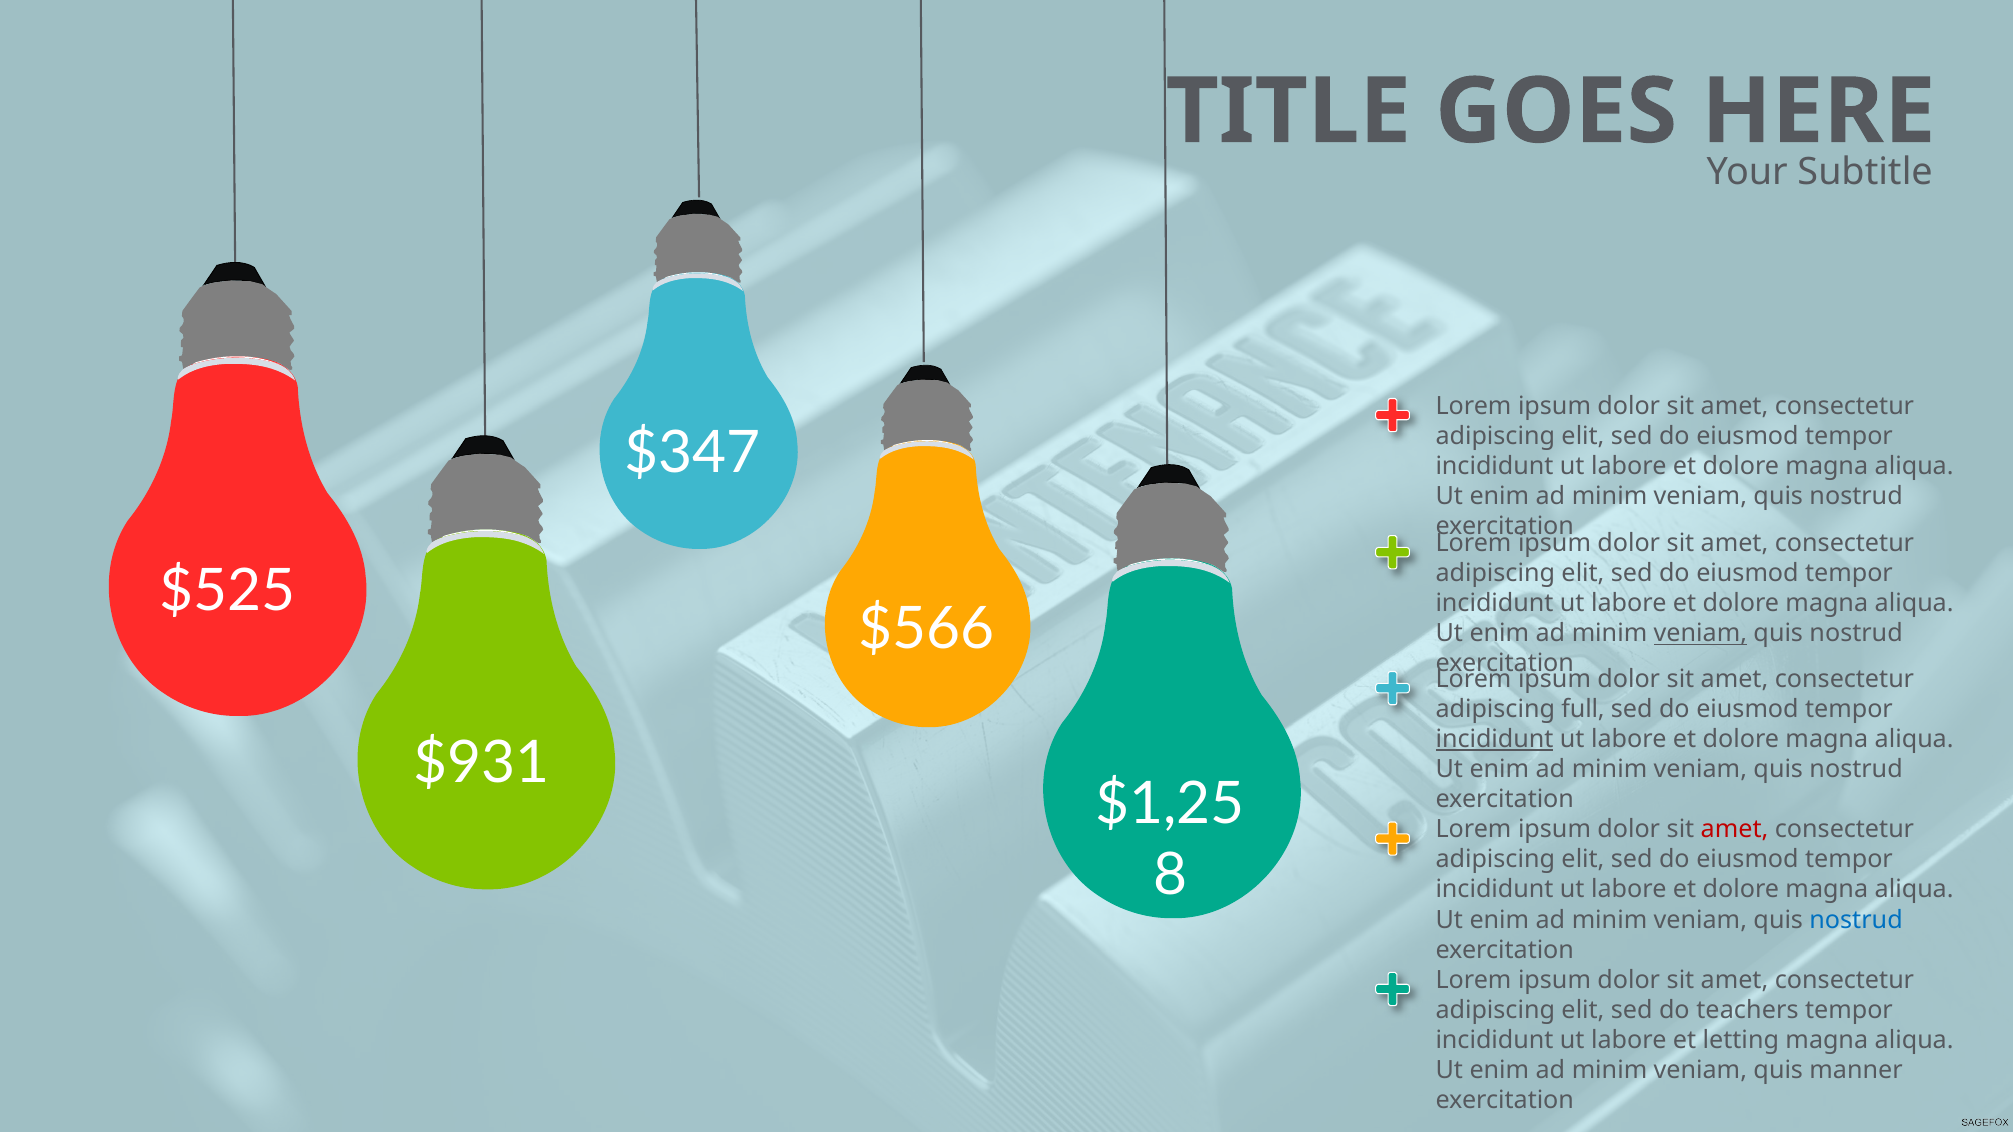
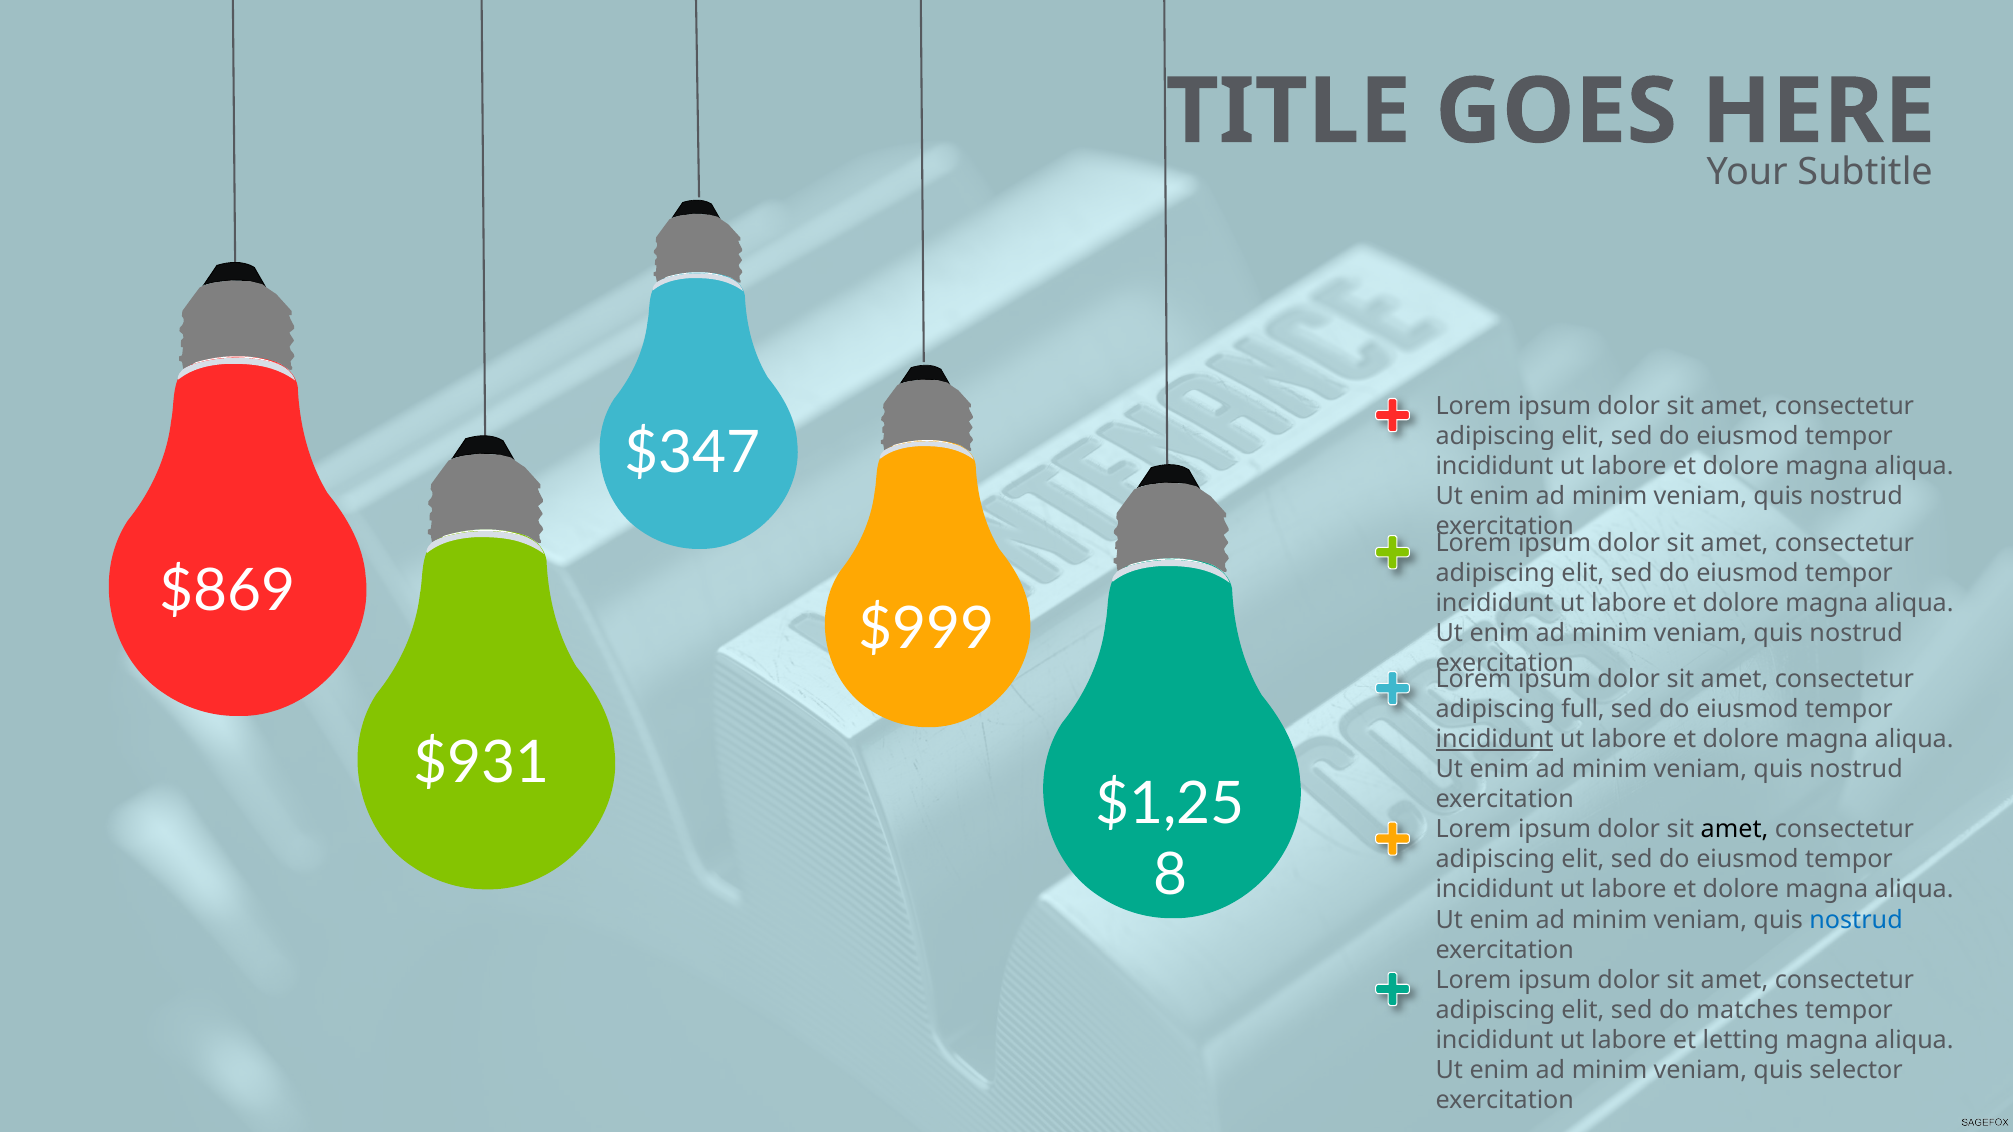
$525: $525 -> $869
$566: $566 -> $999
veniam at (1700, 634) underline: present -> none
amet at (1735, 830) colour: red -> black
teachers: teachers -> matches
manner: manner -> selector
